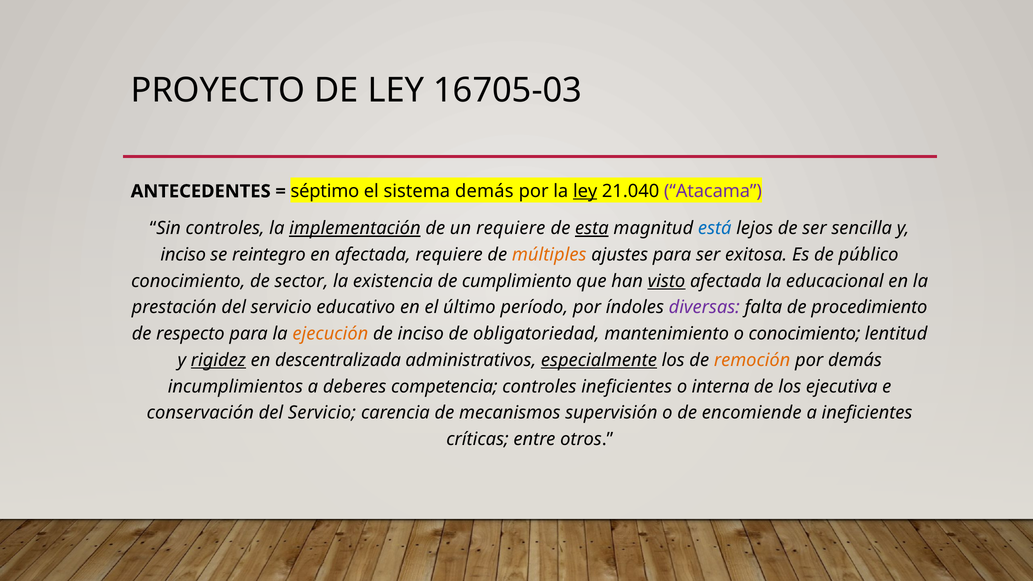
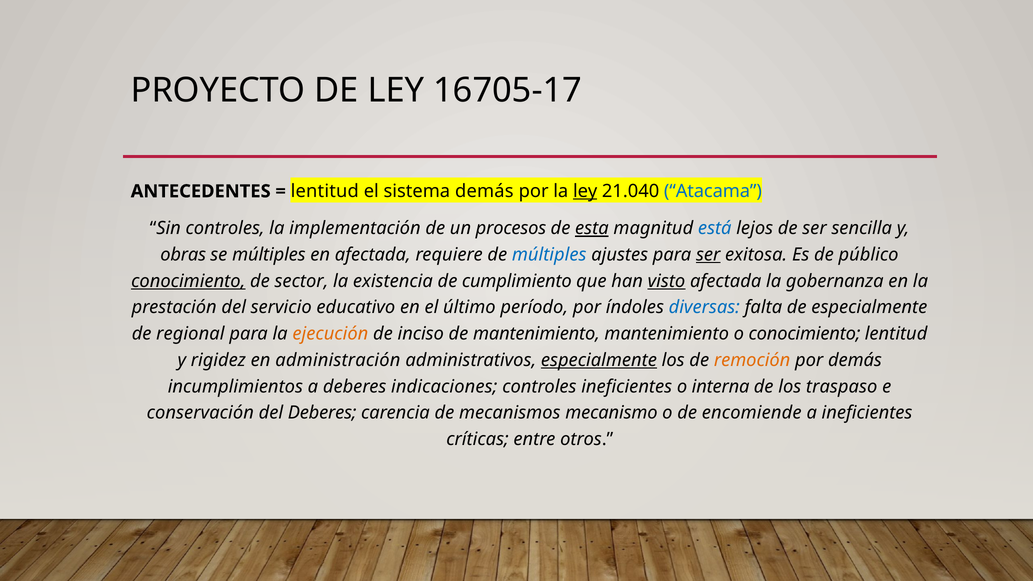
16705-03: 16705-03 -> 16705-17
séptimo at (325, 191): séptimo -> lentitud
Atacama colour: purple -> blue
implementación underline: present -> none
un requiere: requiere -> procesos
inciso at (183, 255): inciso -> obras
se reintegro: reintegro -> múltiples
múltiples at (549, 255) colour: orange -> blue
ser at (708, 255) underline: none -> present
conocimiento at (188, 281) underline: none -> present
educacional: educacional -> gobernanza
diversas colour: purple -> blue
de procedimiento: procedimiento -> especialmente
respecto: respecto -> regional
de obligatoriedad: obligatoriedad -> mantenimiento
rigidez underline: present -> none
descentralizada: descentralizada -> administración
competencia: competencia -> indicaciones
ejecutiva: ejecutiva -> traspaso
Servicio at (322, 413): Servicio -> Deberes
supervisión: supervisión -> mecanismo
